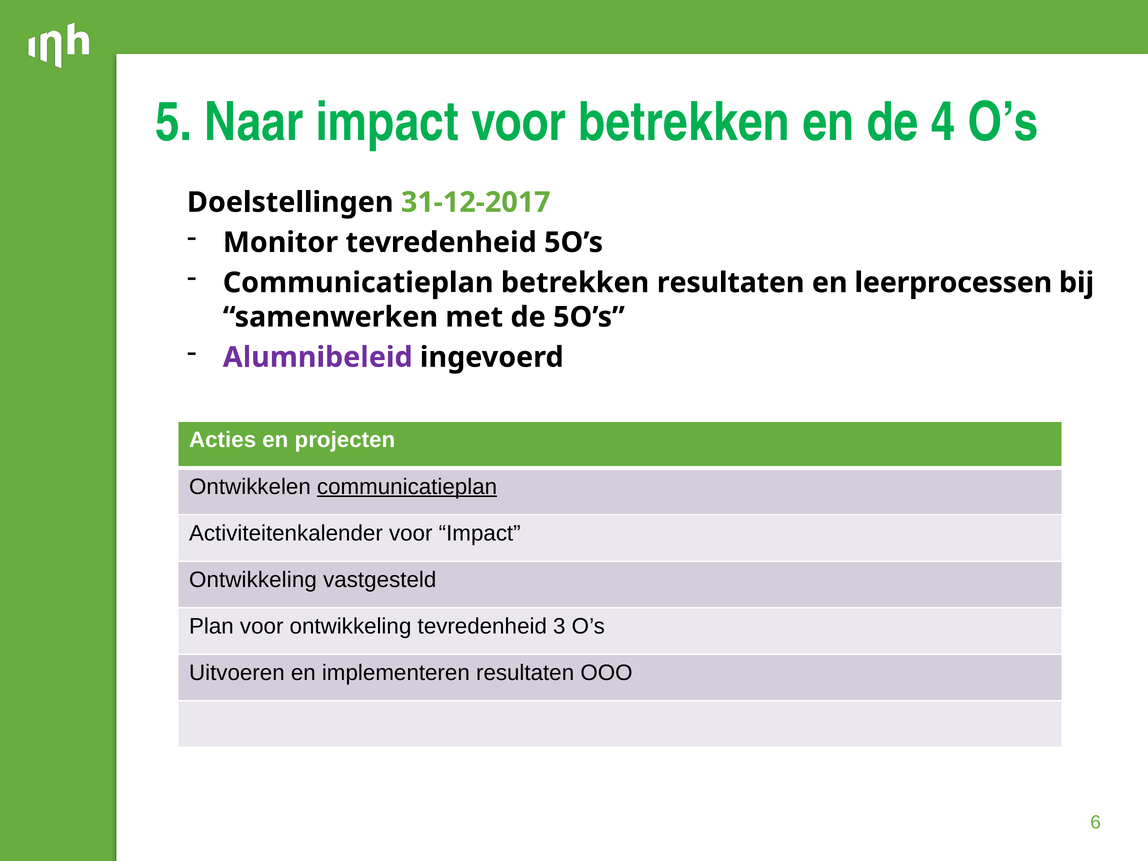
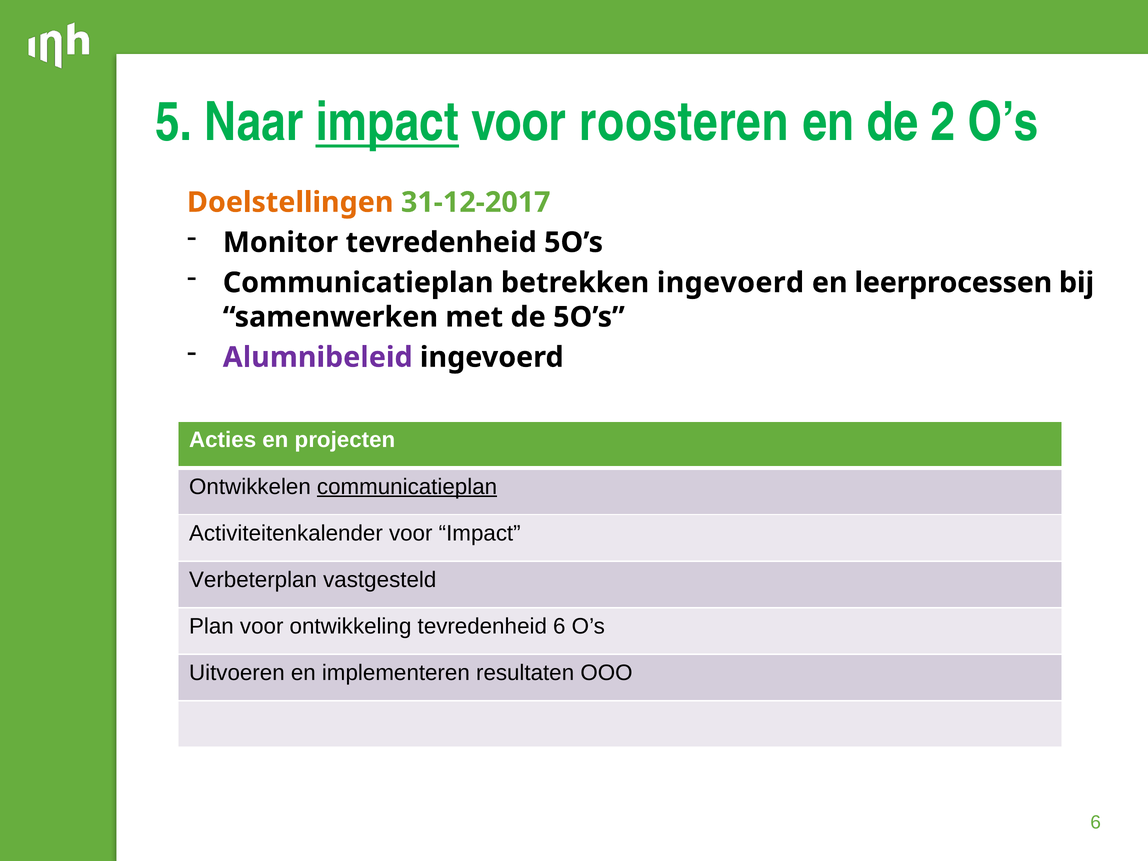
impact at (387, 123) underline: none -> present
voor betrekken: betrekken -> roosteren
4: 4 -> 2
Doelstellingen colour: black -> orange
betrekken resultaten: resultaten -> ingevoerd
Ontwikkeling at (253, 580): Ontwikkeling -> Verbeterplan
tevredenheid 3: 3 -> 6
